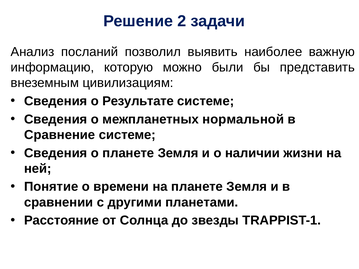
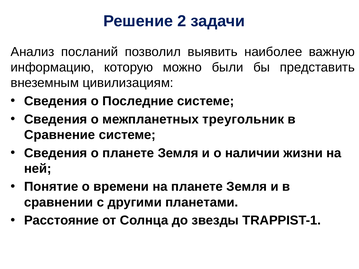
Результате: Результате -> Последние
нормальной: нормальной -> треугольник
